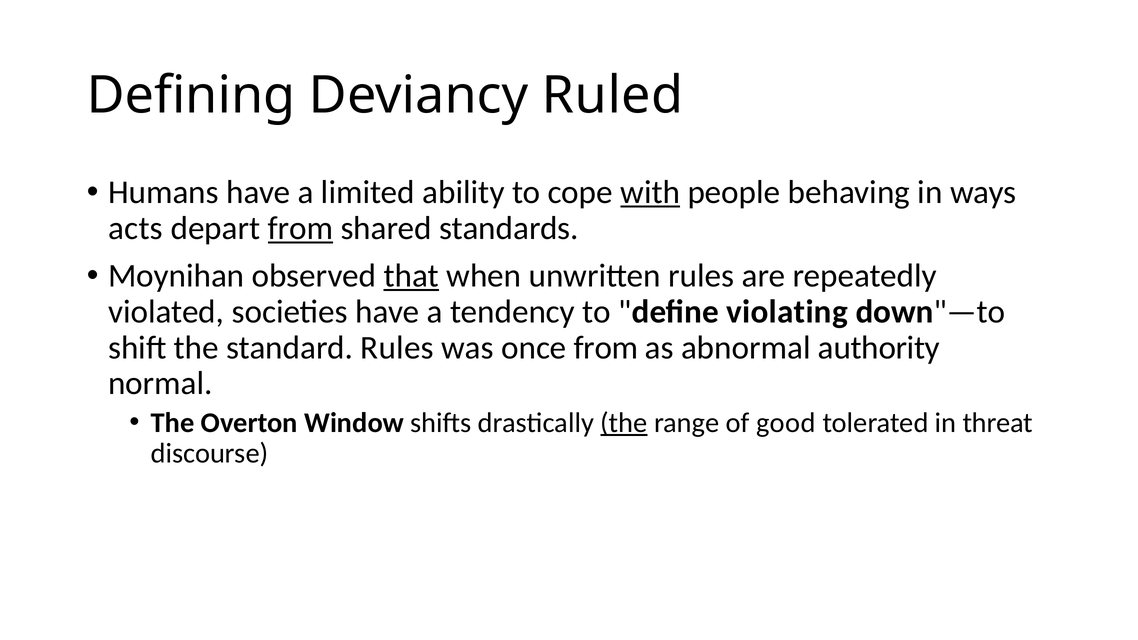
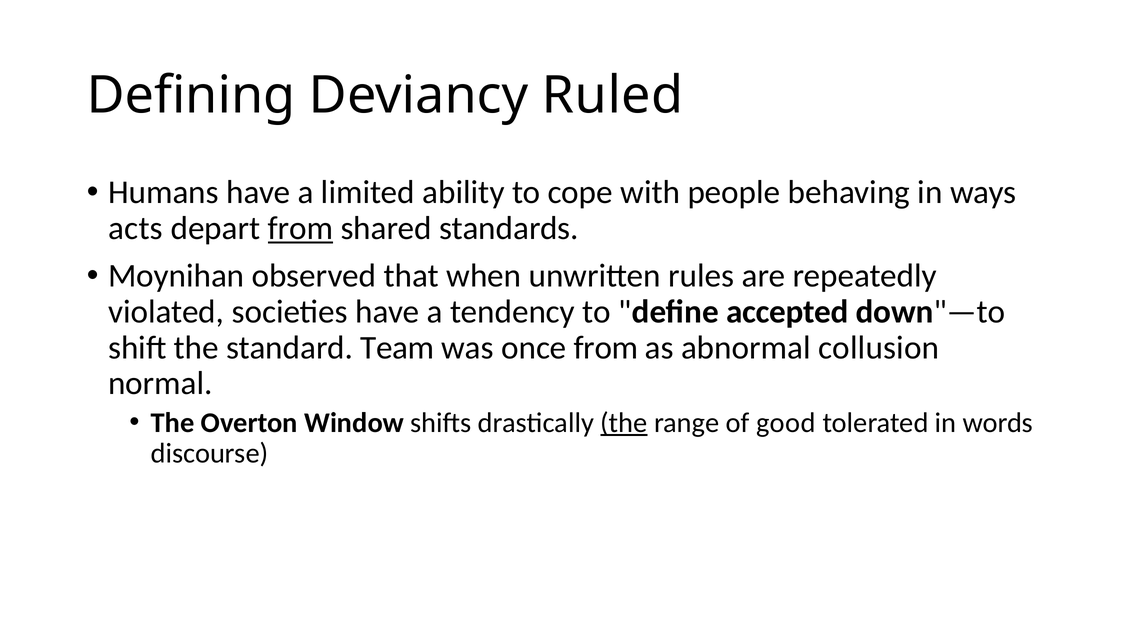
with underline: present -> none
that underline: present -> none
violating: violating -> accepted
standard Rules: Rules -> Team
authority: authority -> collusion
threat: threat -> words
